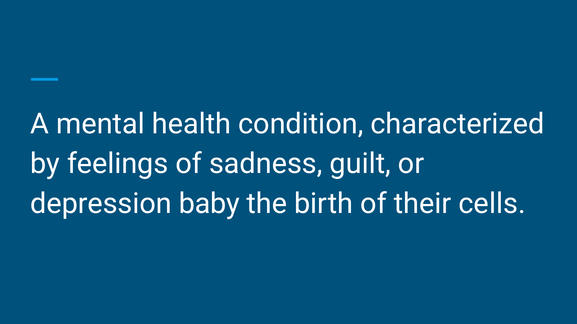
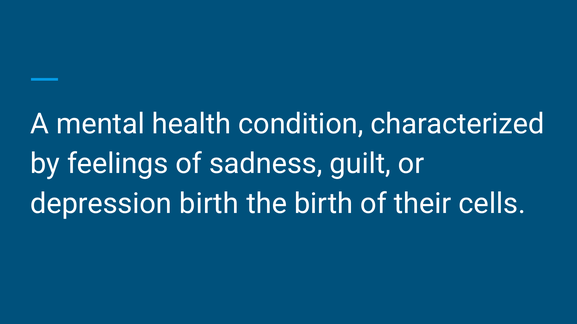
depression baby: baby -> birth
